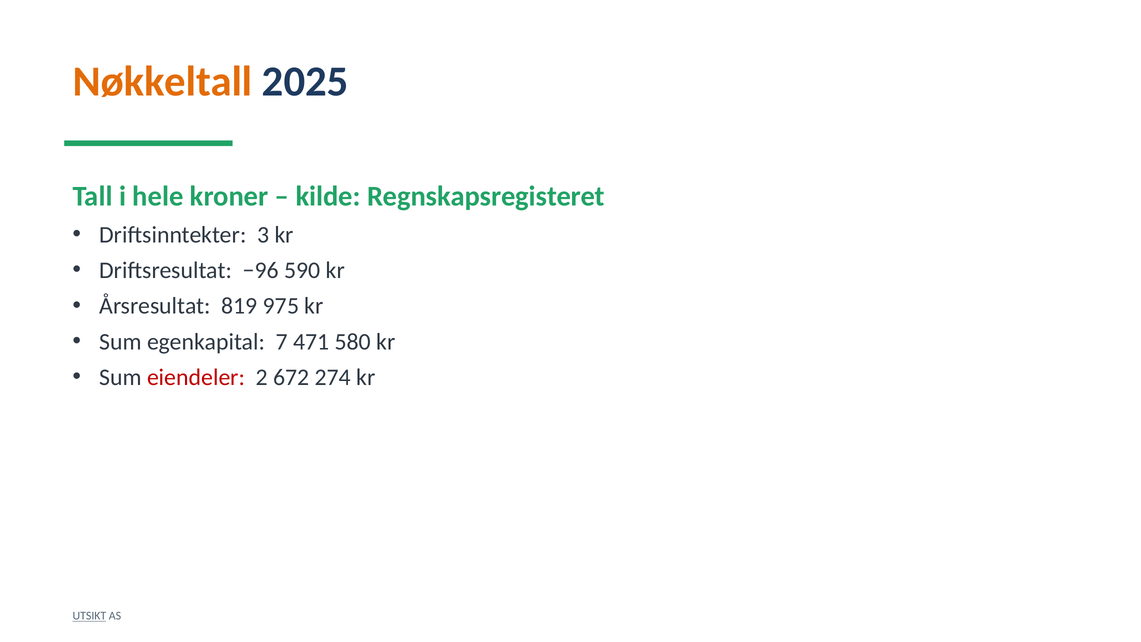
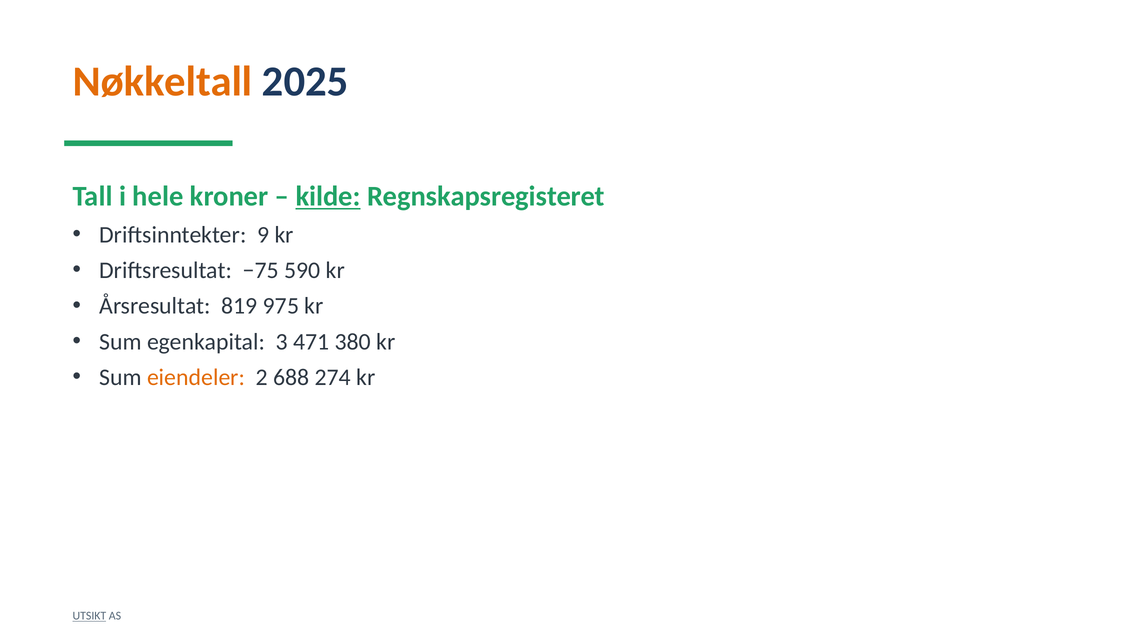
kilde underline: none -> present
3: 3 -> 9
−96: −96 -> −75
7: 7 -> 3
580: 580 -> 380
eiendeler colour: red -> orange
672: 672 -> 688
